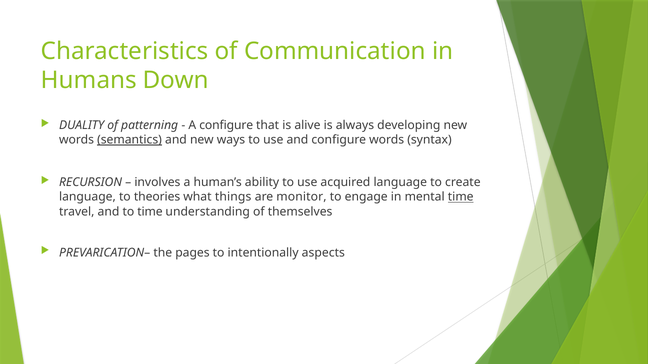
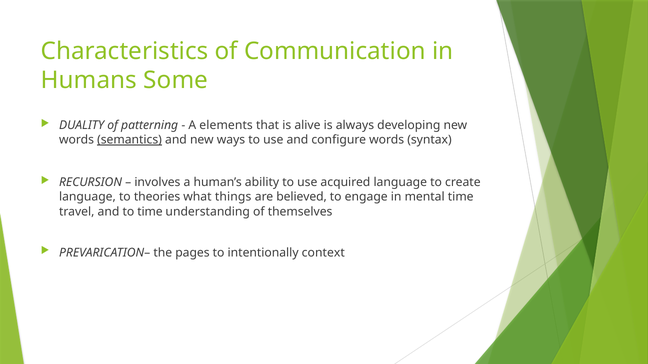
Down: Down -> Some
A configure: configure -> elements
monitor: monitor -> believed
time at (461, 197) underline: present -> none
aspects: aspects -> context
